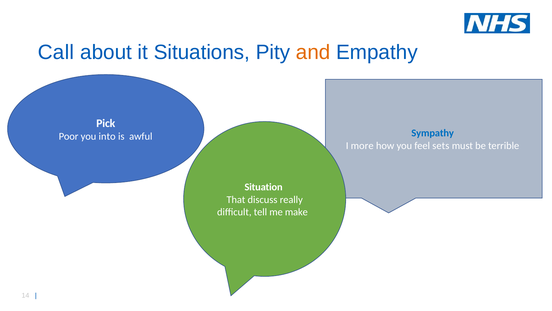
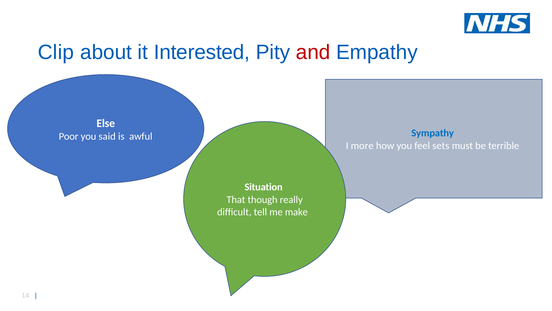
Call: Call -> Clip
Situations: Situations -> Interested
and colour: orange -> red
Pick: Pick -> Else
into: into -> said
discuss: discuss -> though
